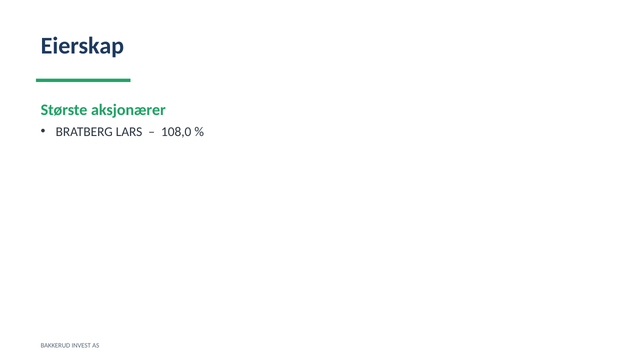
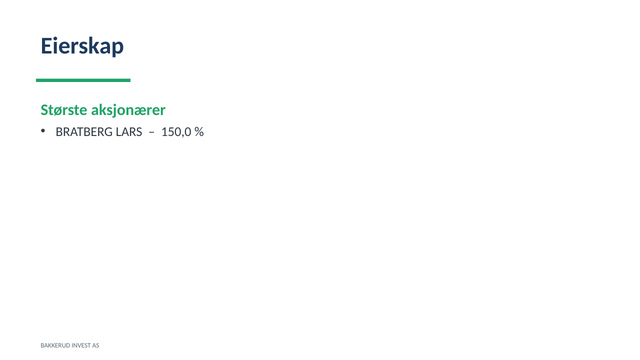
108,0: 108,0 -> 150,0
